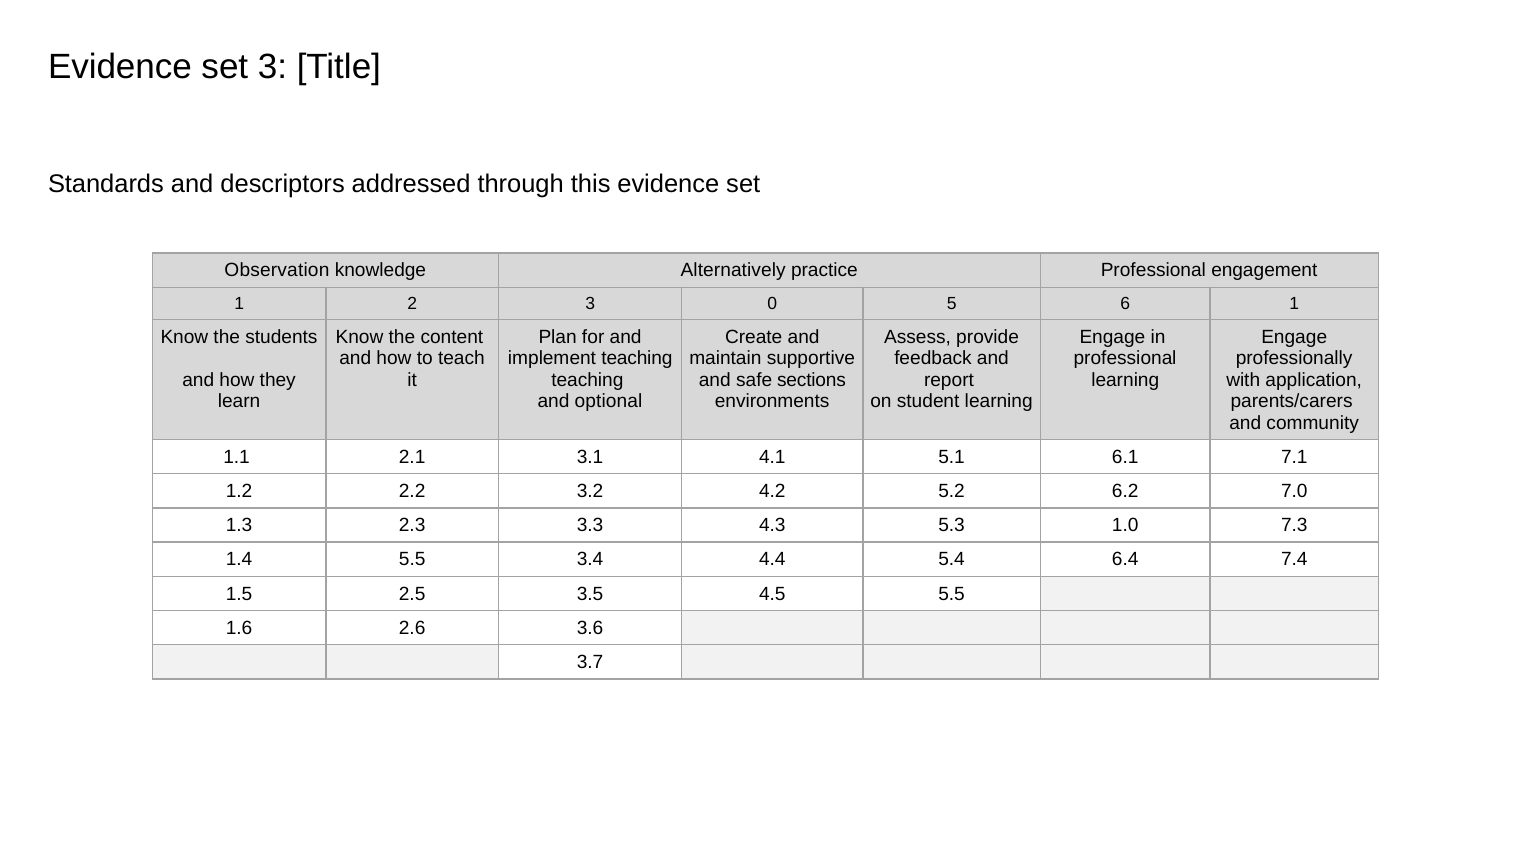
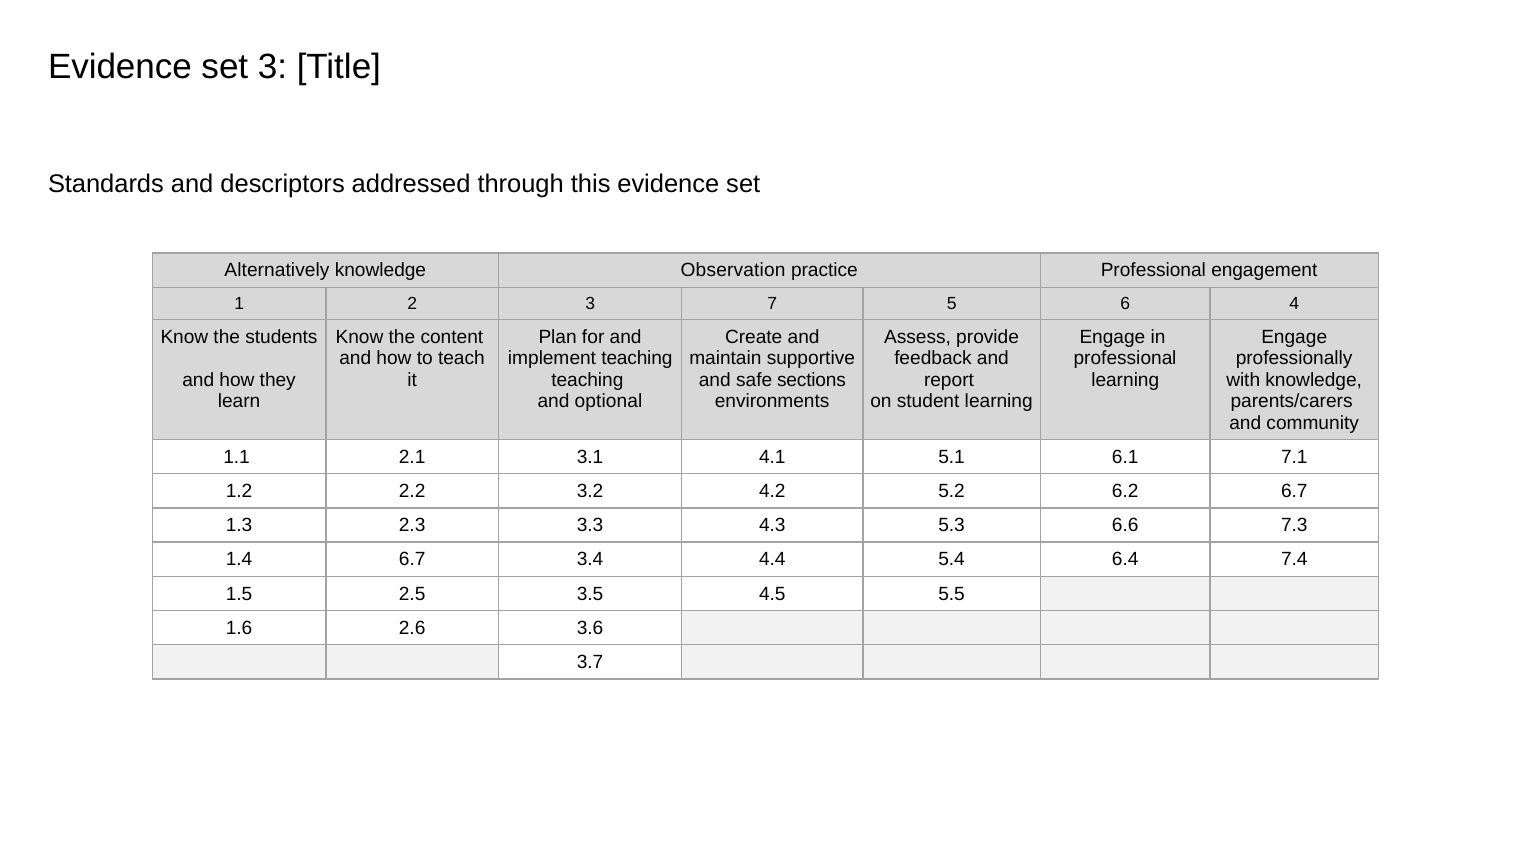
Observation: Observation -> Alternatively
Alternatively: Alternatively -> Observation
0: 0 -> 7
6 1: 1 -> 4
with application: application -> knowledge
6.2 7.0: 7.0 -> 6.7
1.0: 1.0 -> 6.6
1.4 5.5: 5.5 -> 6.7
